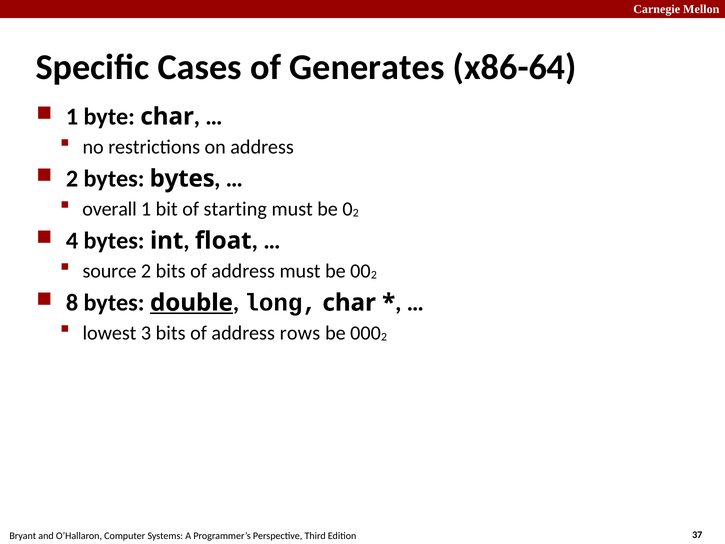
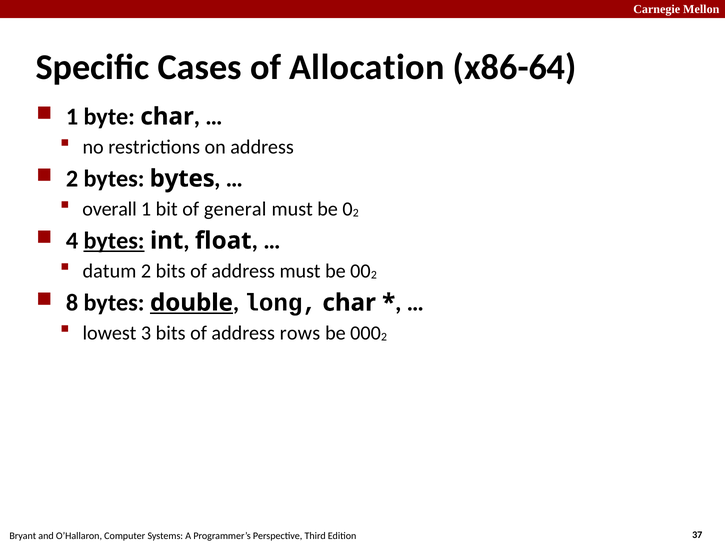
Generates: Generates -> Allocation
starting: starting -> general
bytes at (114, 241) underline: none -> present
source: source -> datum
